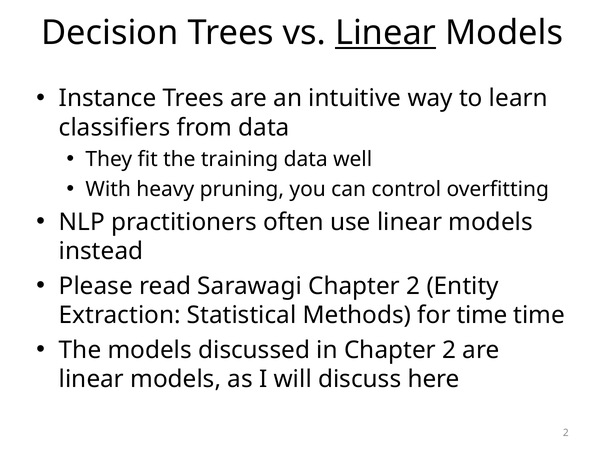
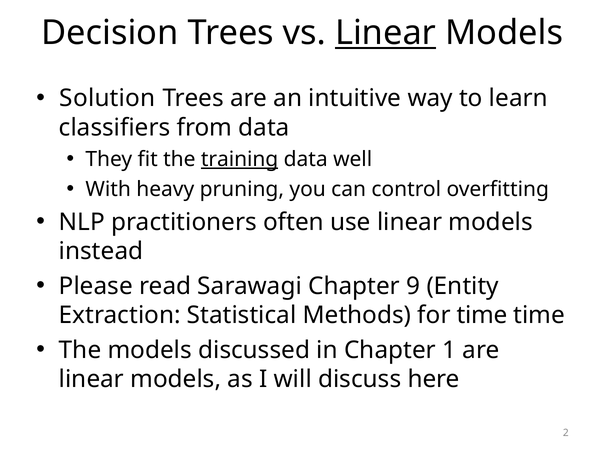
Instance: Instance -> Solution
training underline: none -> present
Sarawagi Chapter 2: 2 -> 9
in Chapter 2: 2 -> 1
